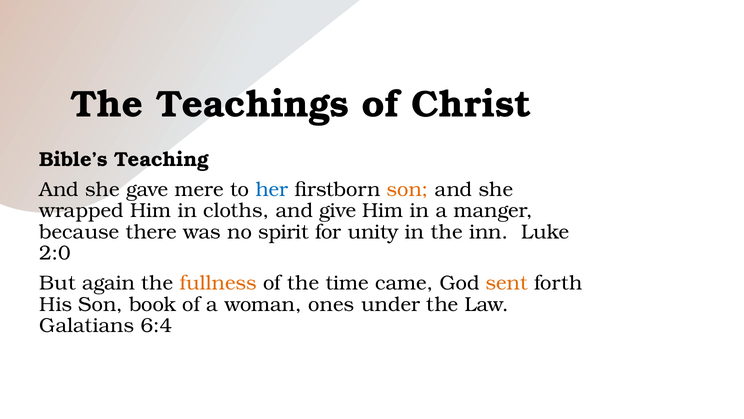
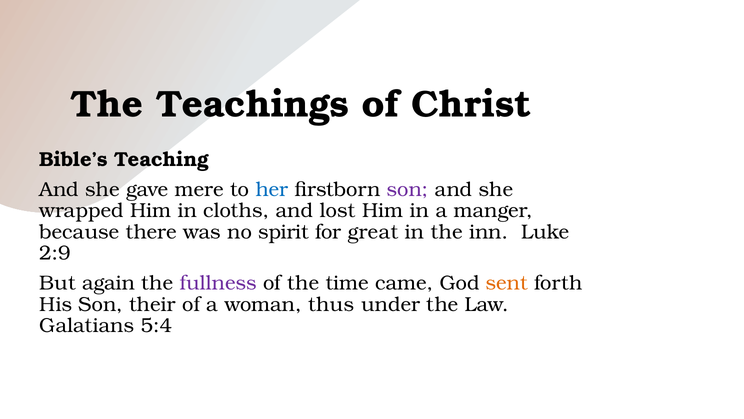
son at (408, 189) colour: orange -> purple
give: give -> lost
unity: unity -> great
2:0: 2:0 -> 2:9
fullness colour: orange -> purple
book: book -> their
ones: ones -> thus
6:4: 6:4 -> 5:4
